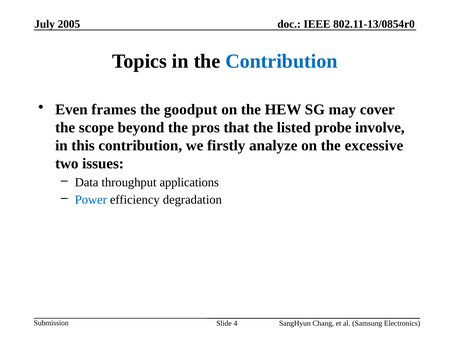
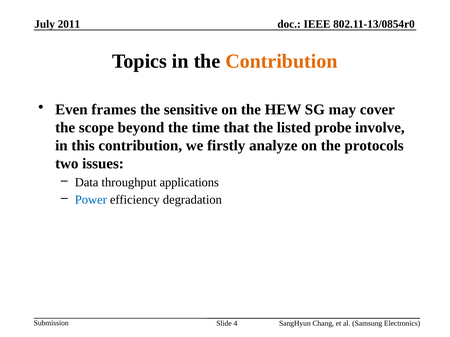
2005: 2005 -> 2011
Contribution at (281, 61) colour: blue -> orange
goodput: goodput -> sensitive
pros: pros -> time
excessive: excessive -> protocols
